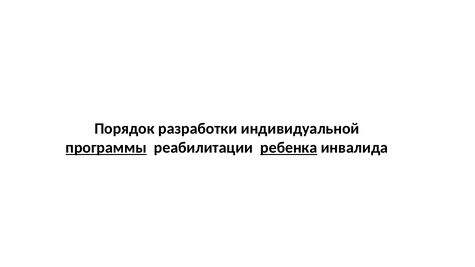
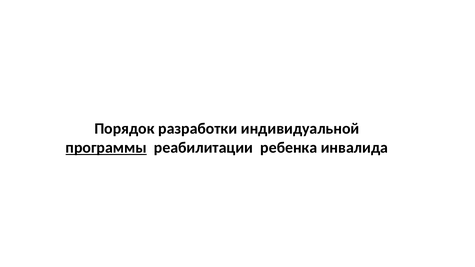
ребенка underline: present -> none
